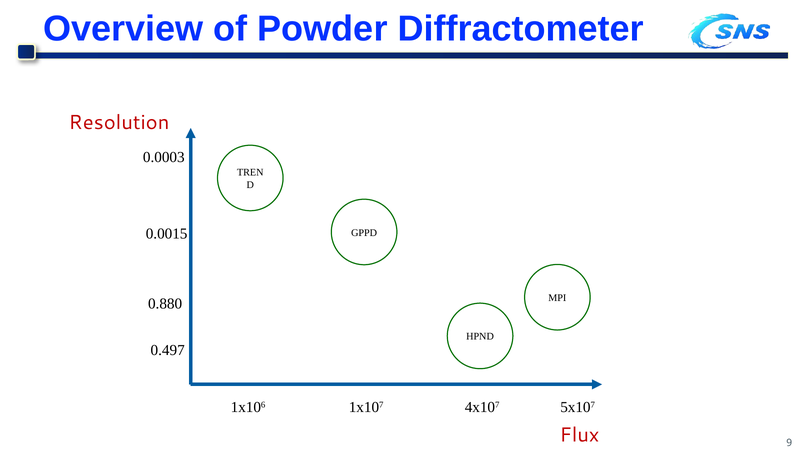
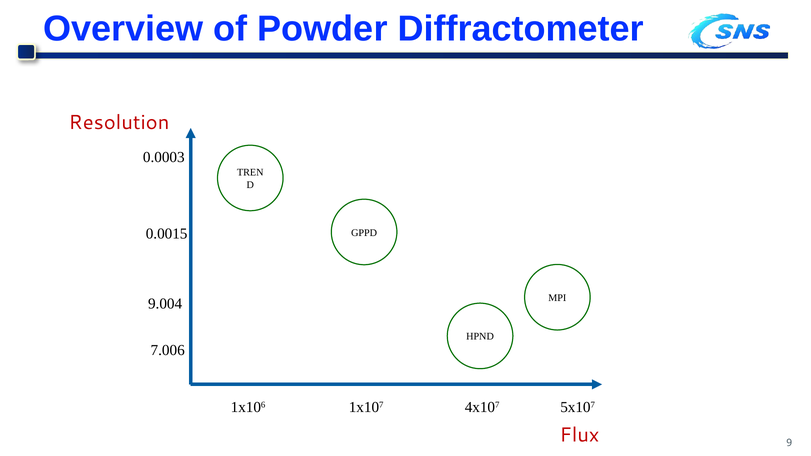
0.880: 0.880 -> 9.004
0.497: 0.497 -> 7.006
